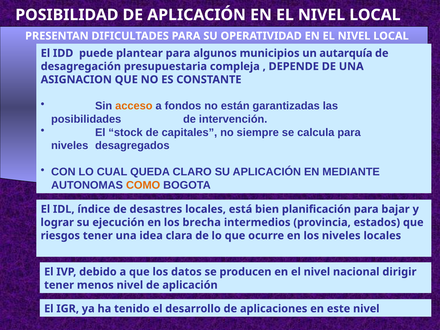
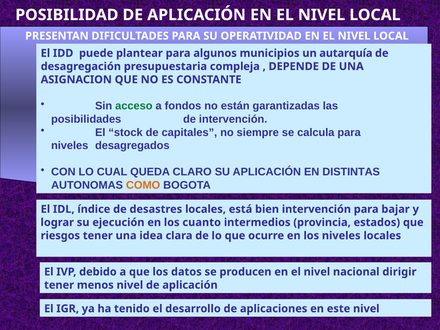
acceso colour: orange -> green
MEDIANTE: MEDIANTE -> DISTINTAS
bien planificación: planificación -> intervención
brecha: brecha -> cuanto
